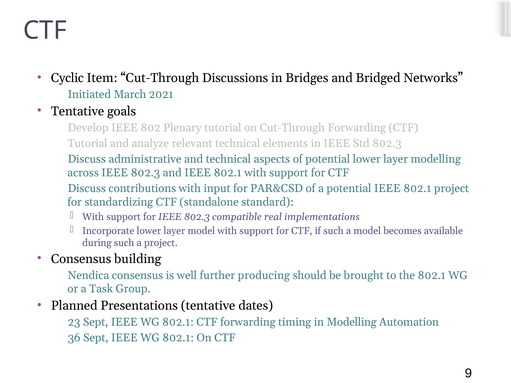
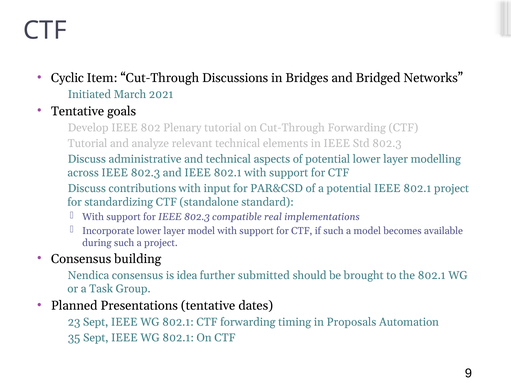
well: well -> idea
producing: producing -> submitted
in Modelling: Modelling -> Proposals
36: 36 -> 35
